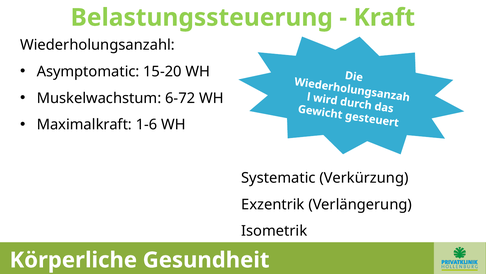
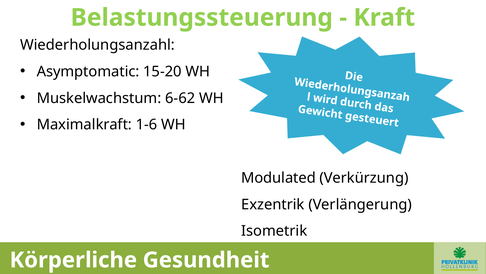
6-72: 6-72 -> 6-62
Systematic: Systematic -> Modulated
